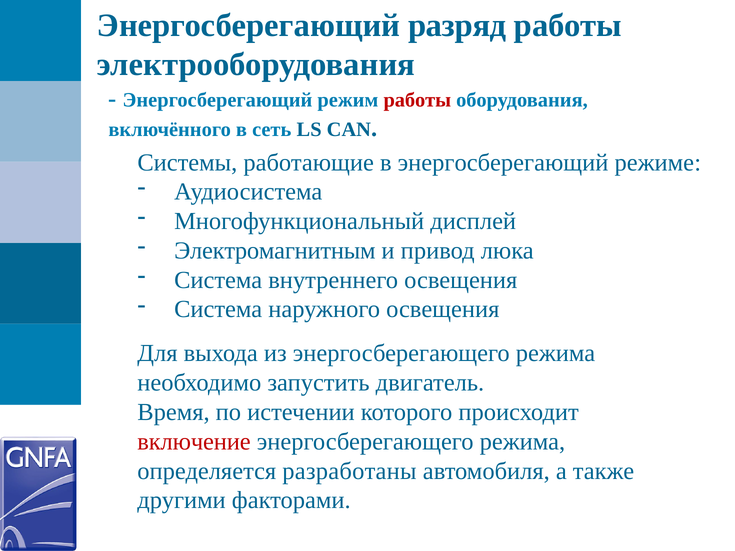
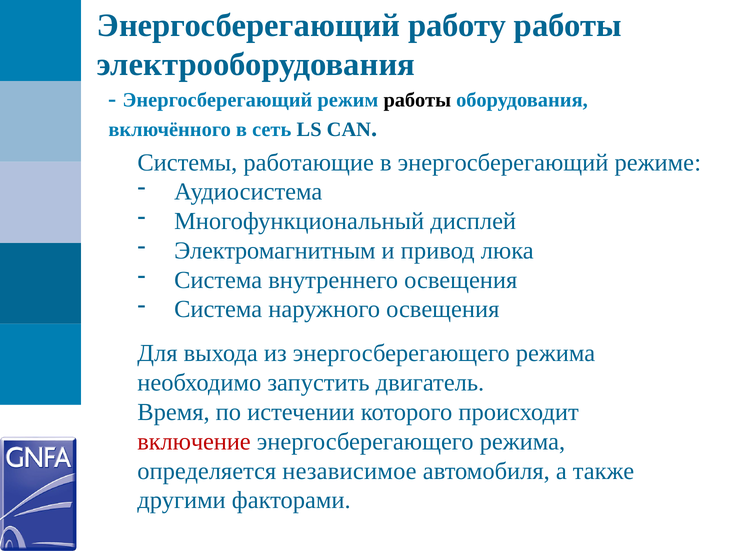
разряд: разряд -> работу
работы at (417, 100) colour: red -> black
разработаны: разработаны -> независимое
